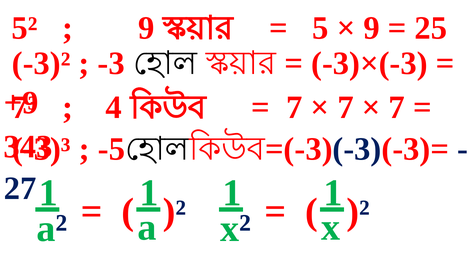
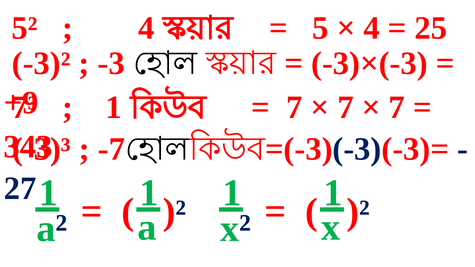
9 at (146, 28): 9 -> 4
9 at (372, 28): 9 -> 4
4 at (114, 107): 4 -> 1
-5: -5 -> -7
